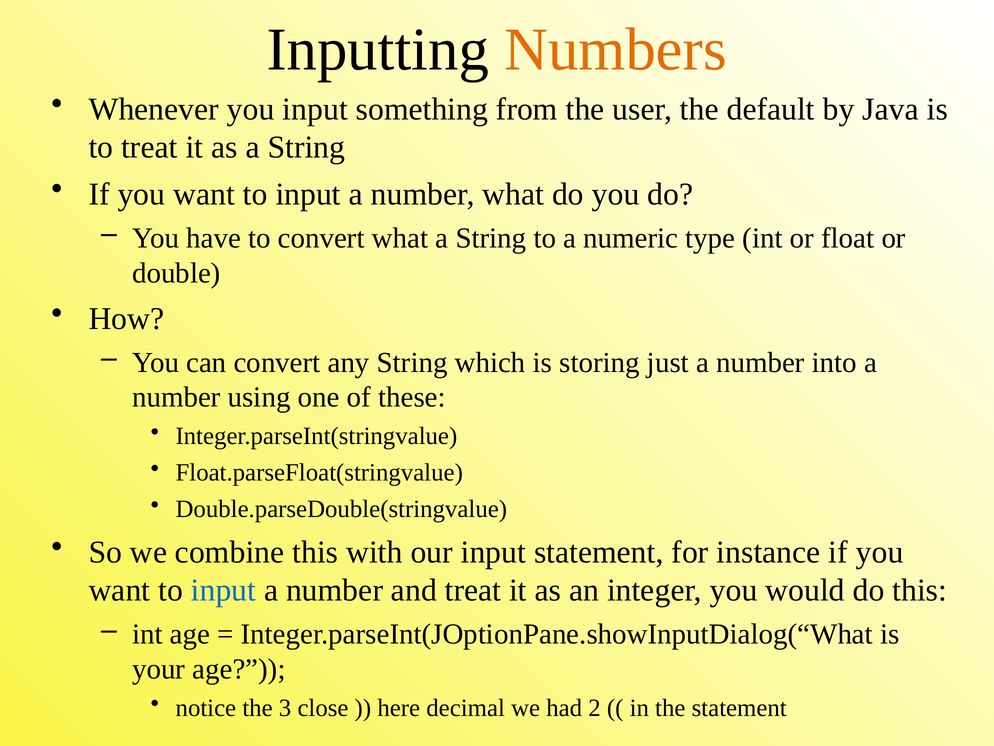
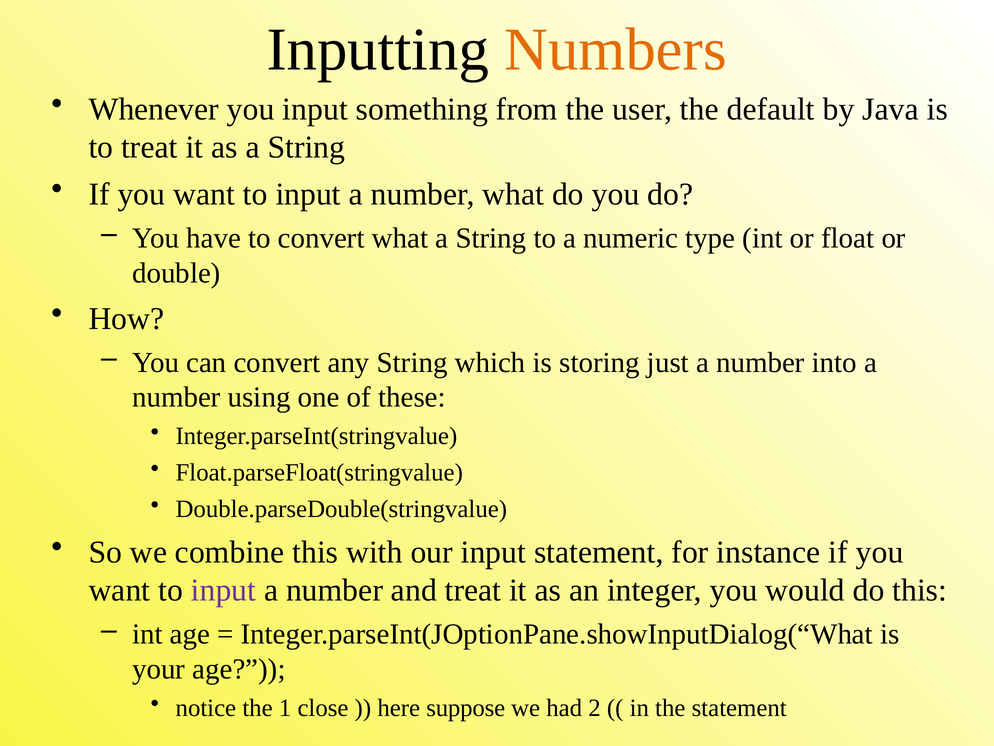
input at (223, 590) colour: blue -> purple
3: 3 -> 1
decimal: decimal -> suppose
